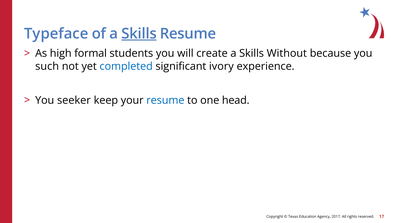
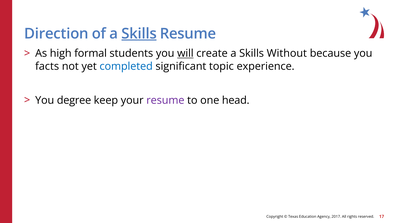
Typeface: Typeface -> Direction
will underline: none -> present
such: such -> facts
ivory: ivory -> topic
seeker: seeker -> degree
resume at (165, 100) colour: blue -> purple
